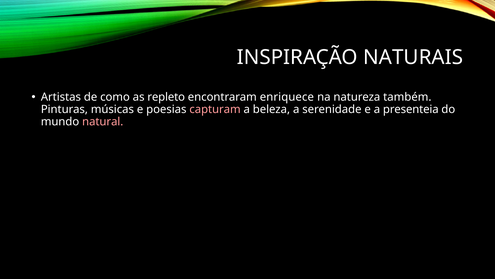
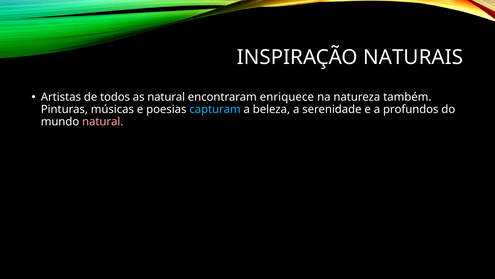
como: como -> todos
as repleto: repleto -> natural
capturam colour: pink -> light blue
presenteia: presenteia -> profundos
